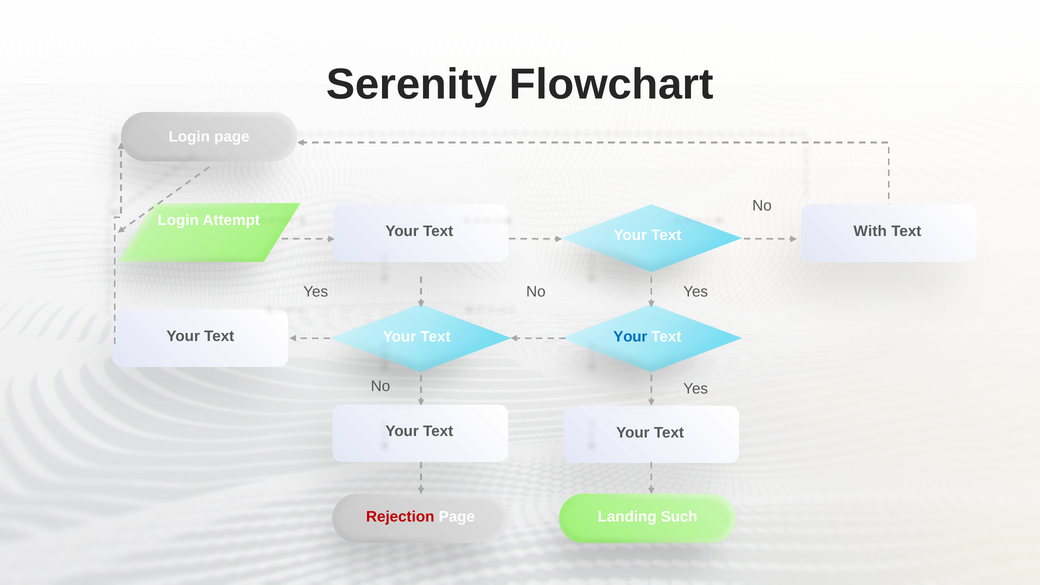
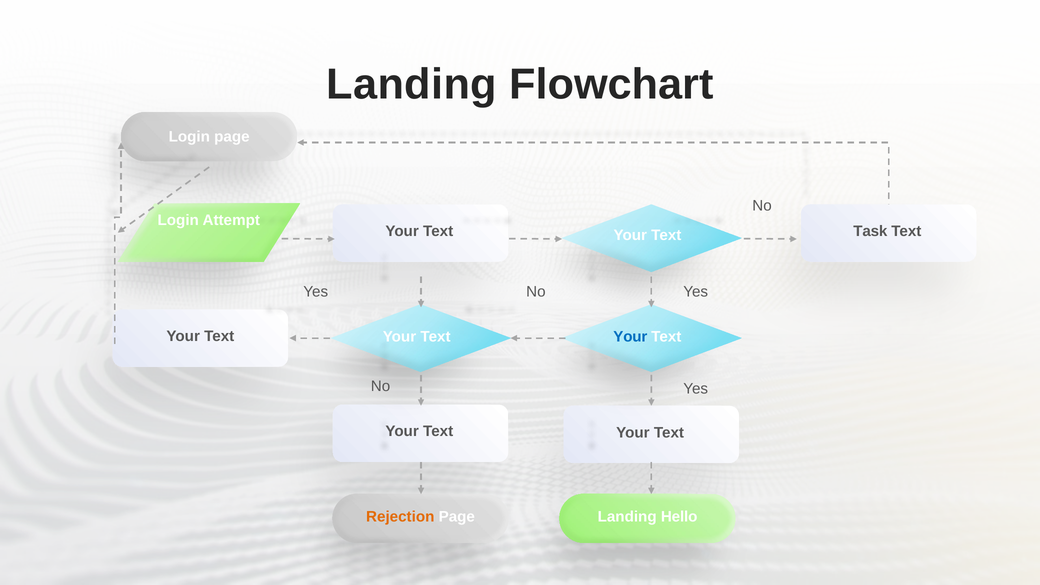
Serenity at (412, 85): Serenity -> Landing
With: With -> Task
Rejection colour: red -> orange
Such: Such -> Hello
